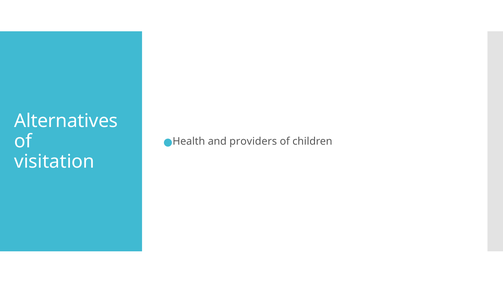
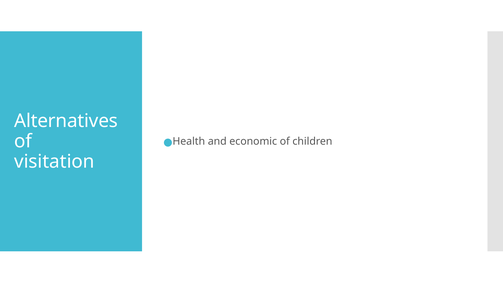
providers: providers -> economic
